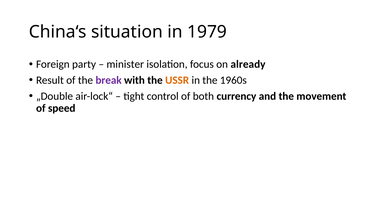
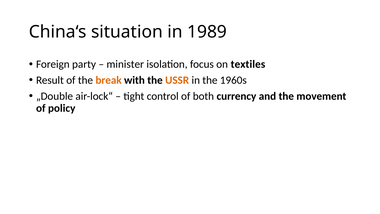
1979: 1979 -> 1989
already: already -> textiles
break colour: purple -> orange
speed: speed -> policy
